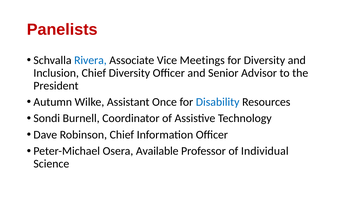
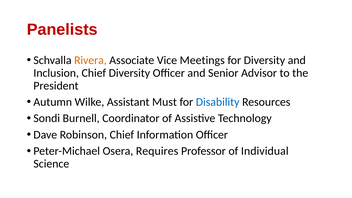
Rivera colour: blue -> orange
Once: Once -> Must
Available: Available -> Requires
